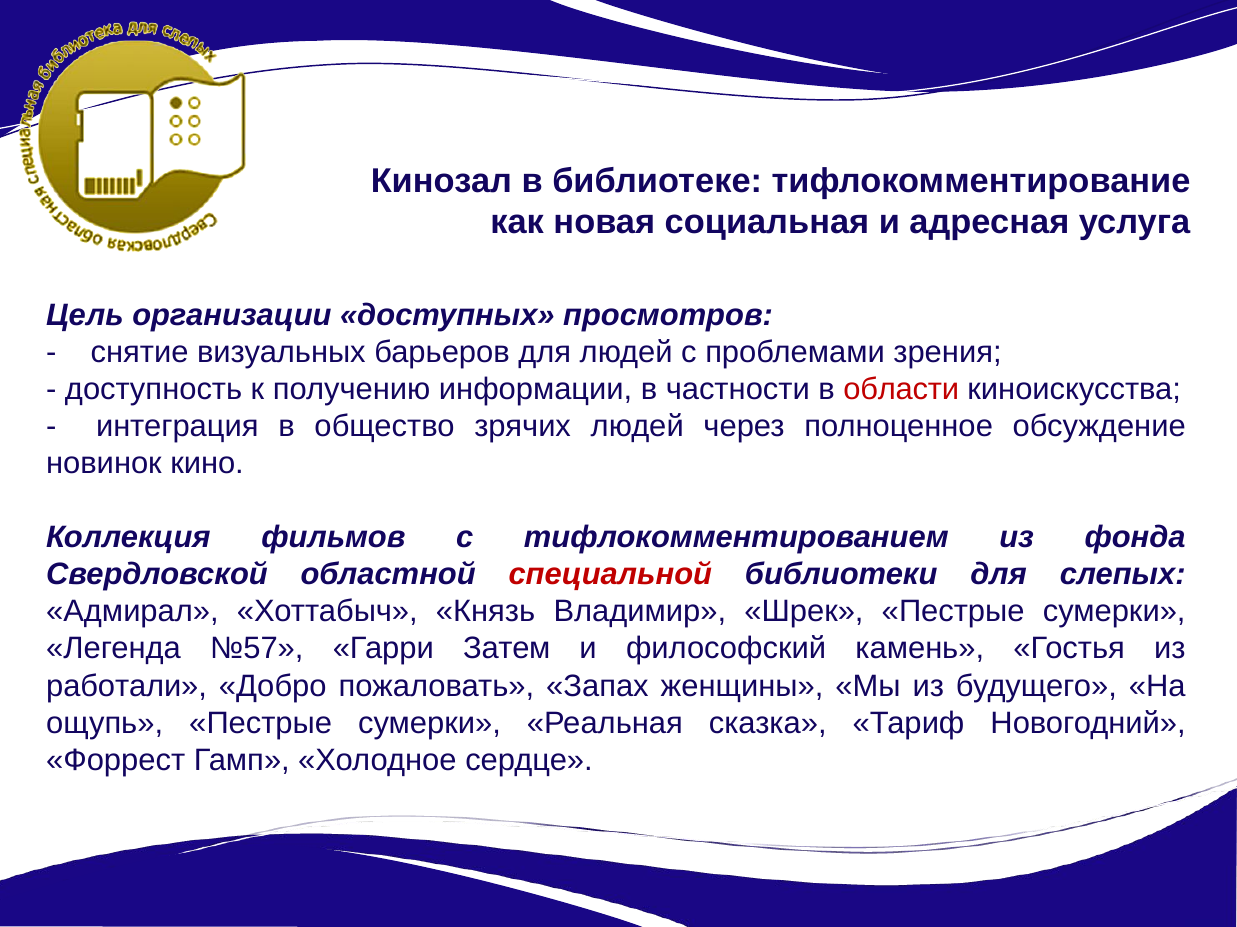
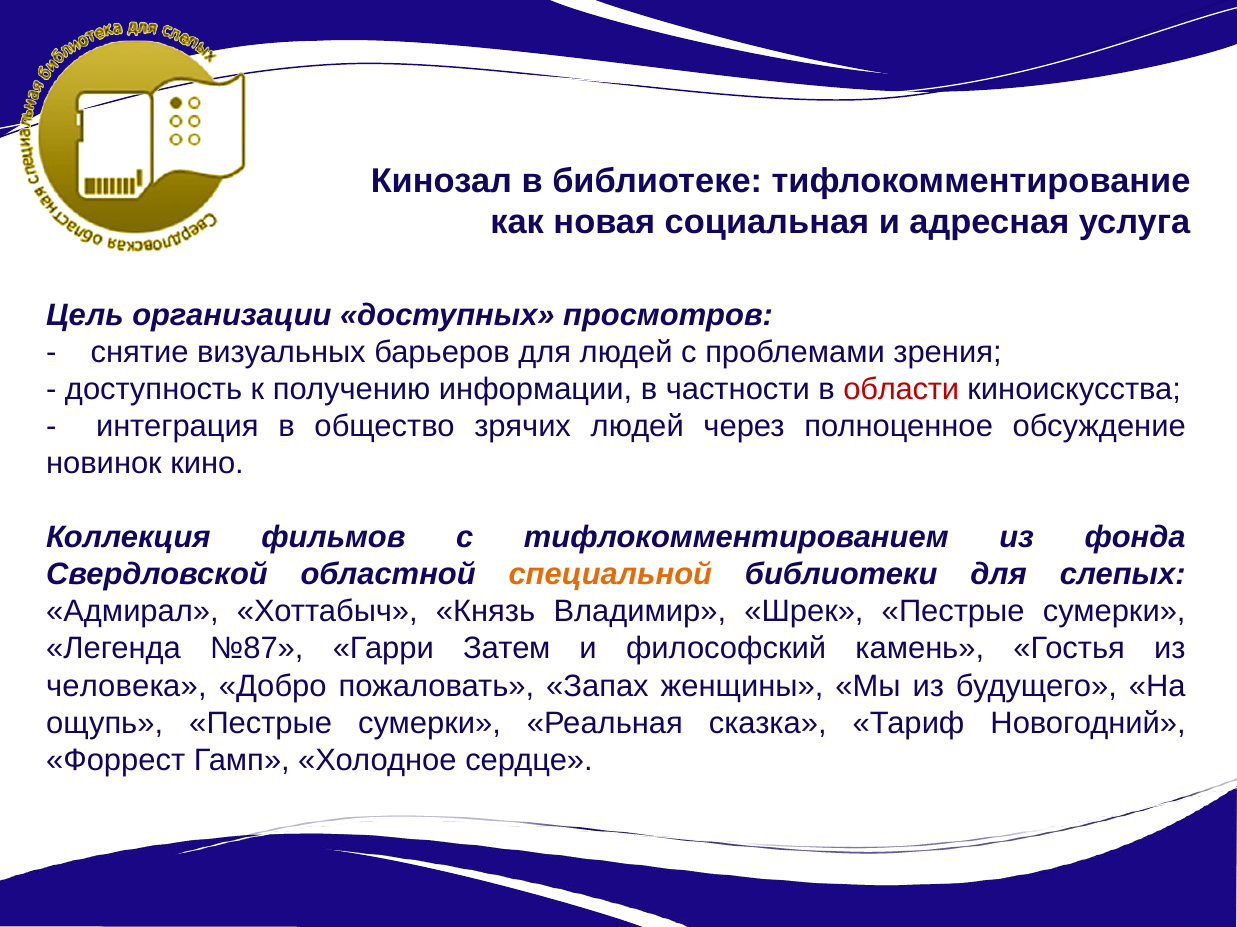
специальной colour: red -> orange
№57: №57 -> №87
работали: работали -> человека
